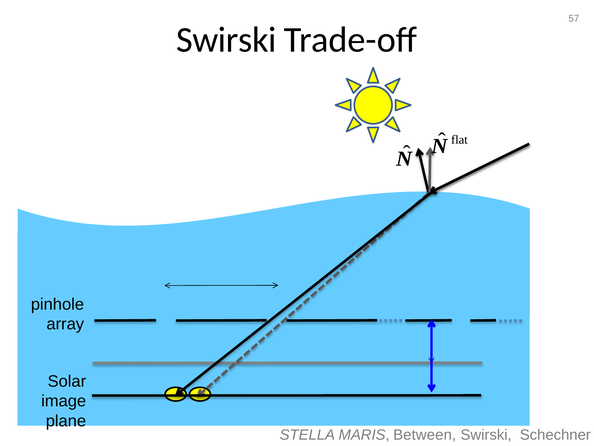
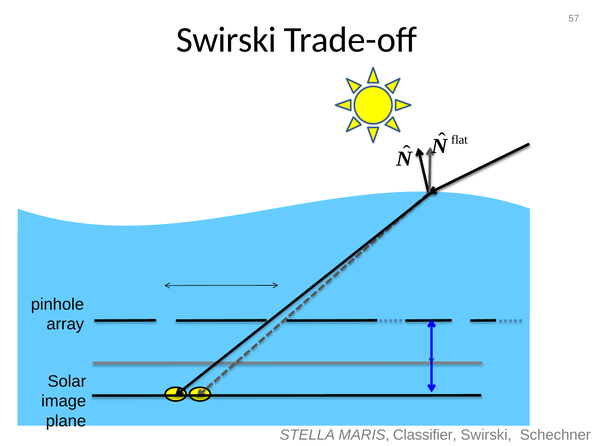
Between: Between -> Classifier
